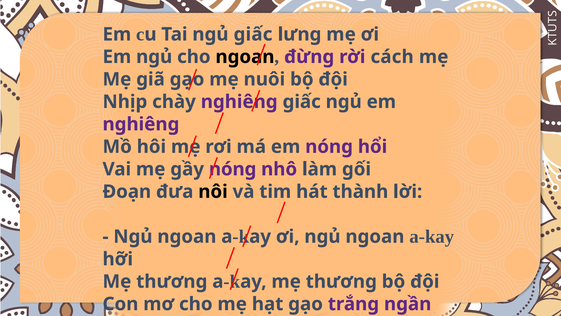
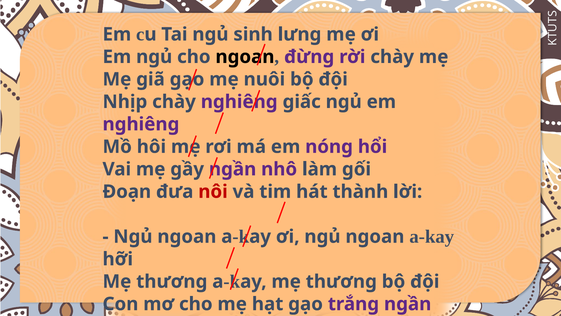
ngủ giấc: giấc -> sinh
rời cách: cách -> chày
gầy nóng: nóng -> ngần
nôi colour: black -> red
